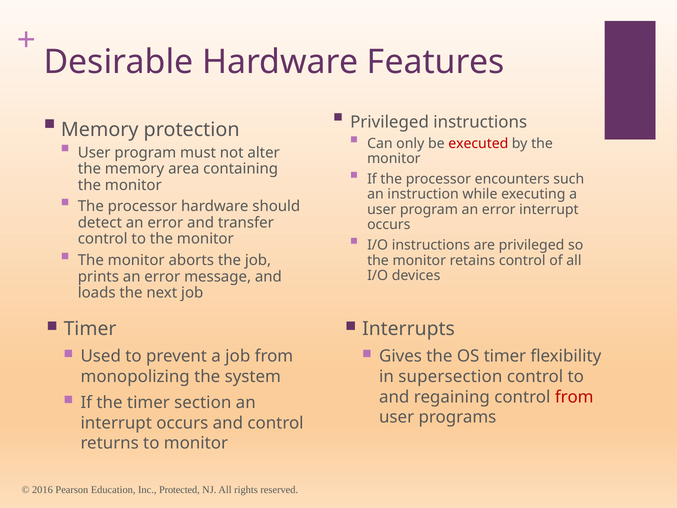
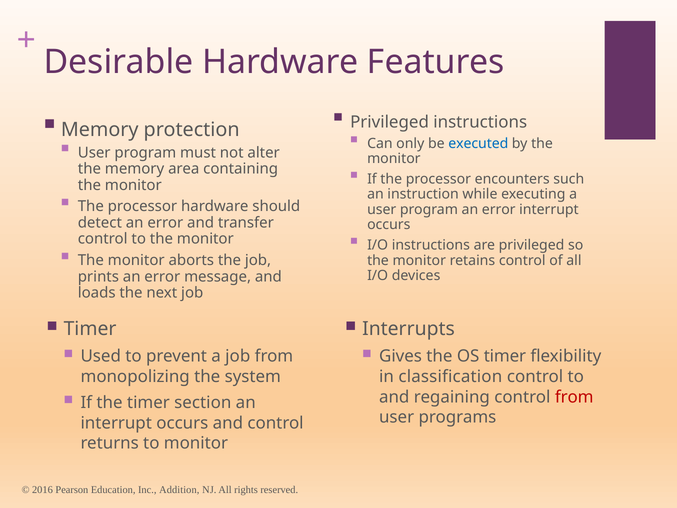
executed colour: red -> blue
supersection: supersection -> classification
Protected: Protected -> Addition
